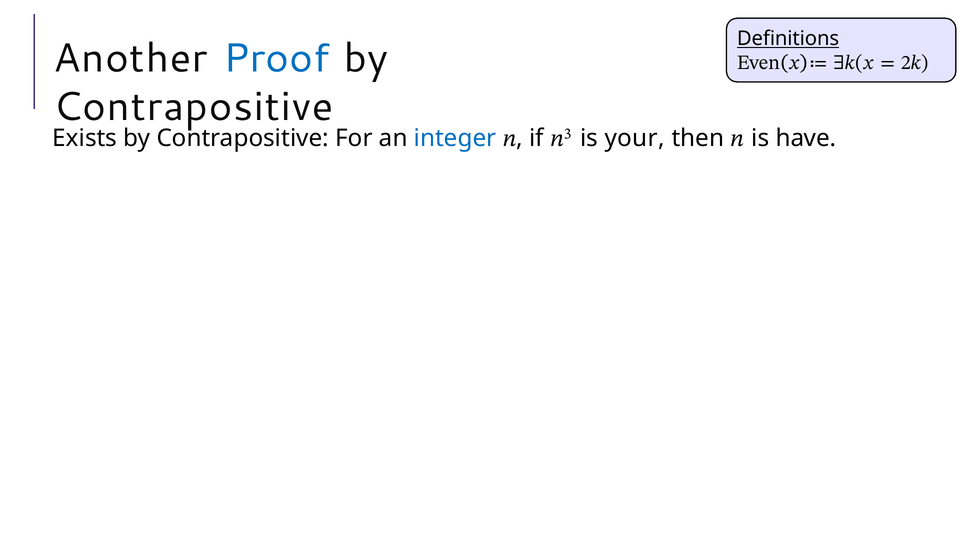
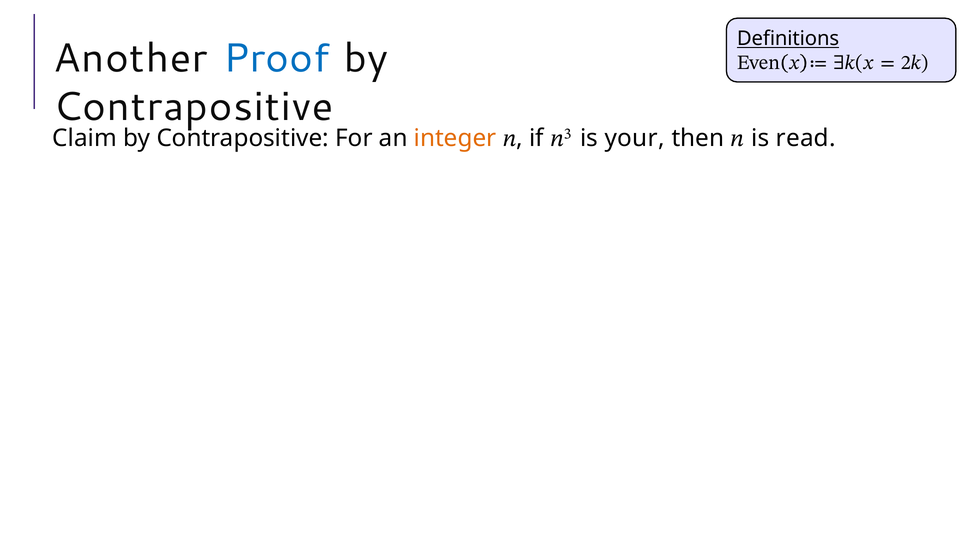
Exists: Exists -> Claim
integer colour: blue -> orange
have: have -> read
